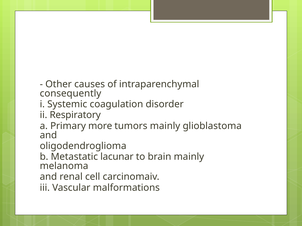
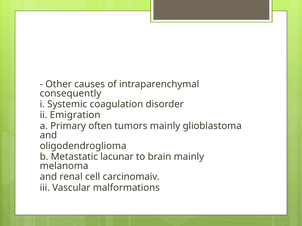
Respiratory: Respiratory -> Emigration
more: more -> often
